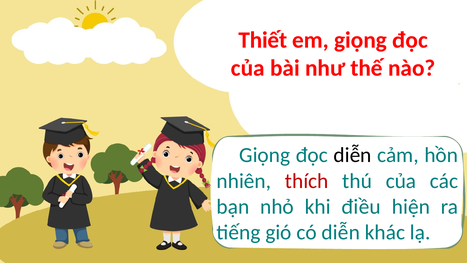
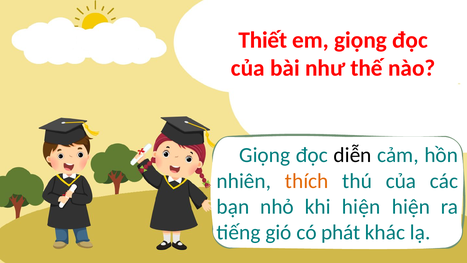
thích colour: red -> orange
khi điều: điều -> hiện
có diễn: diễn -> phát
